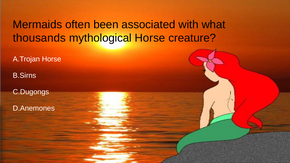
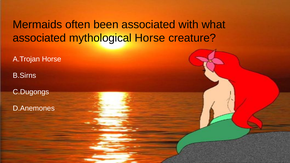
thousands at (39, 38): thousands -> associated
